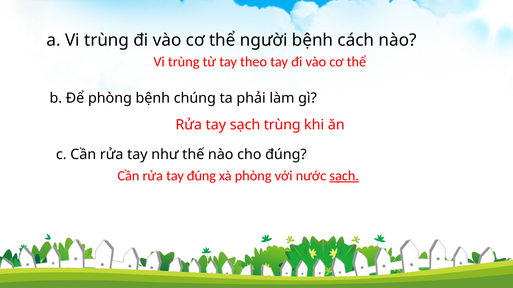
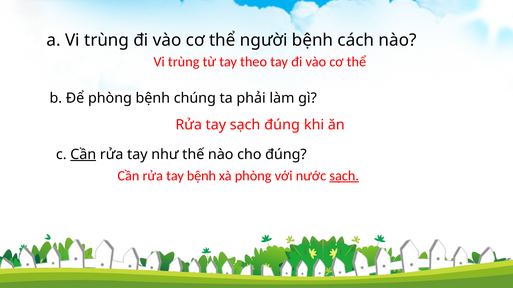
sạch trùng: trùng -> đúng
Cần at (83, 155) underline: none -> present
tay đúng: đúng -> bệnh
